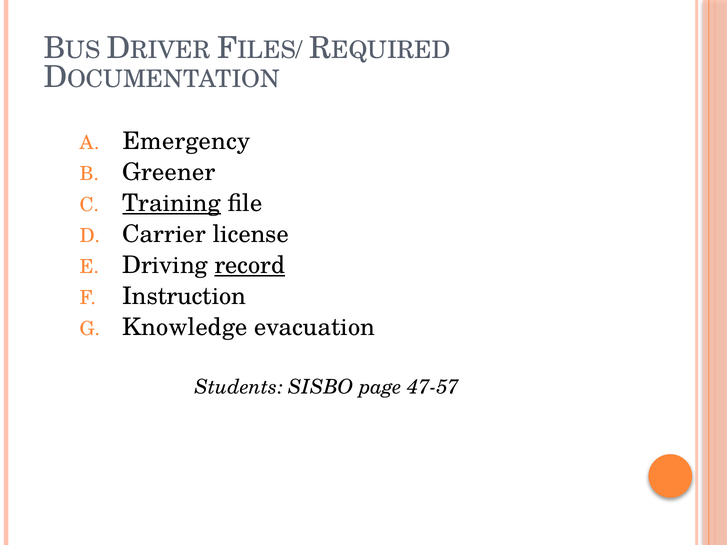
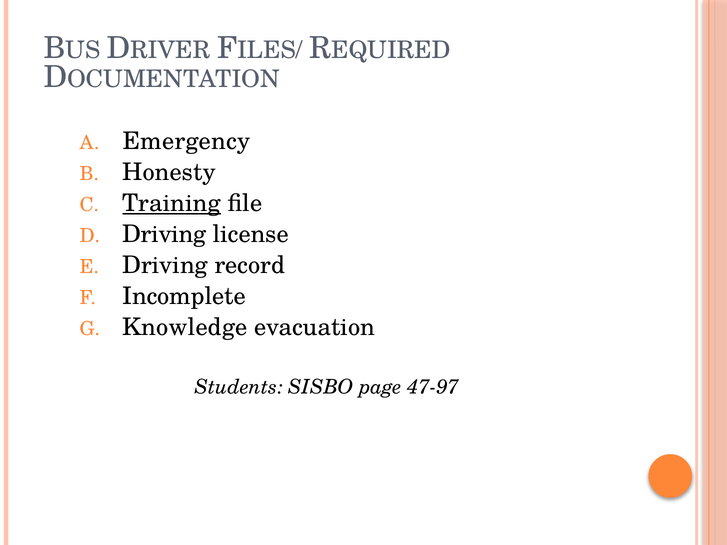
Greener: Greener -> Honesty
Carrier at (164, 234): Carrier -> Driving
record underline: present -> none
Instruction: Instruction -> Incomplete
47-57: 47-57 -> 47-97
